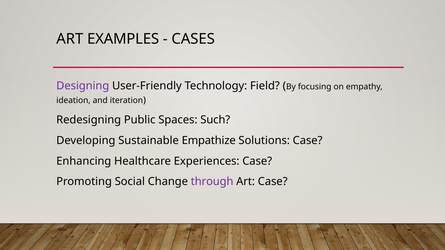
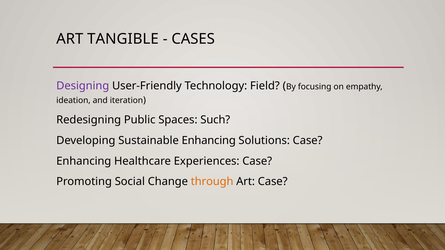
EXAMPLES: EXAMPLES -> TANGIBLE
Sustainable Empathize: Empathize -> Enhancing
through colour: purple -> orange
